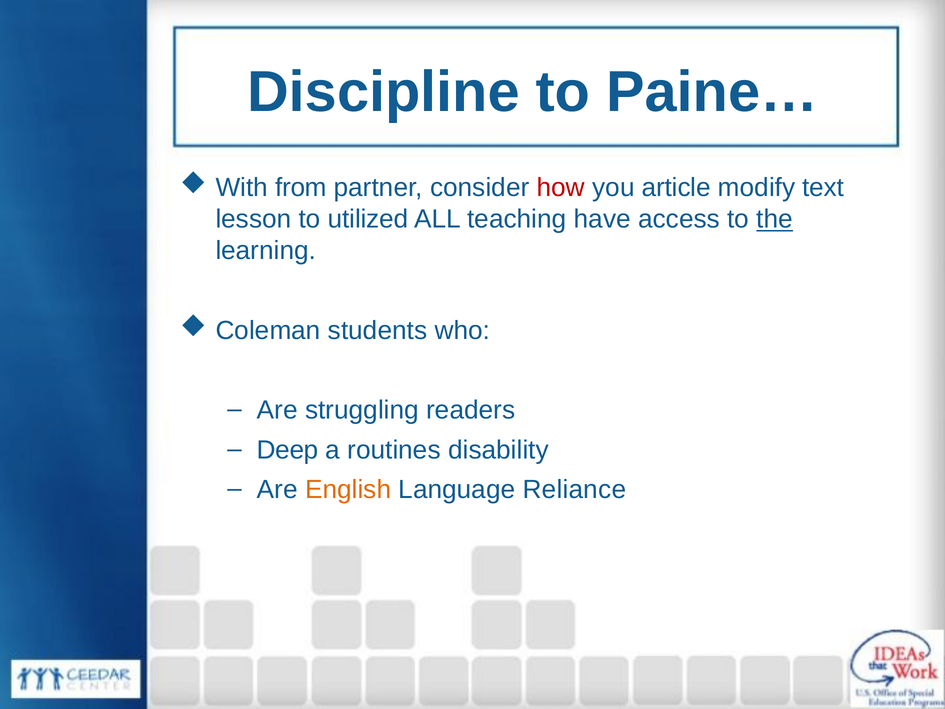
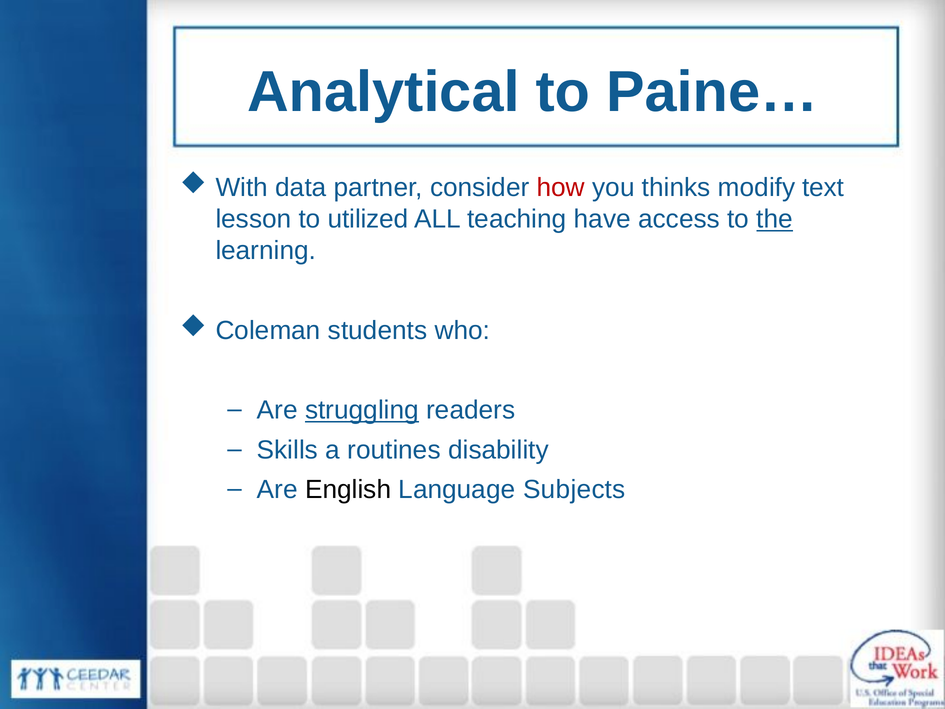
Discipline: Discipline -> Analytical
from: from -> data
article: article -> thinks
struggling underline: none -> present
Deep: Deep -> Skills
English colour: orange -> black
Reliance: Reliance -> Subjects
